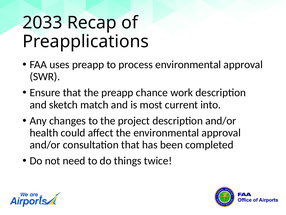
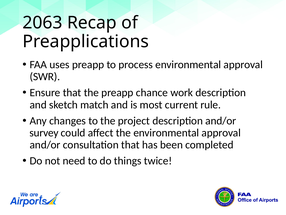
2033: 2033 -> 2063
into: into -> rule
health: health -> survey
